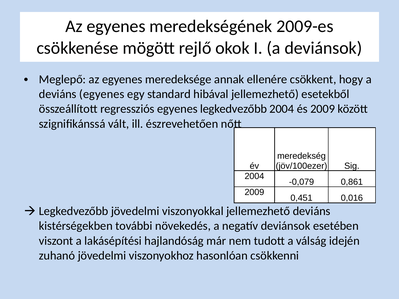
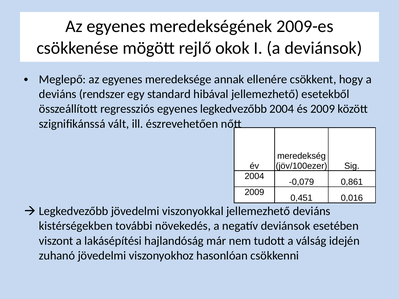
deviáns egyenes: egyenes -> rendszer
